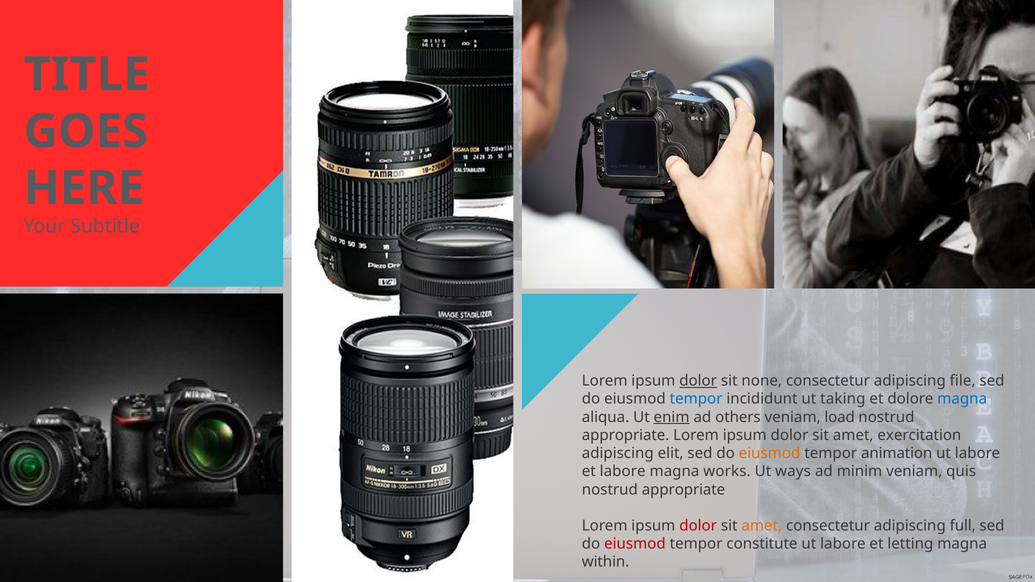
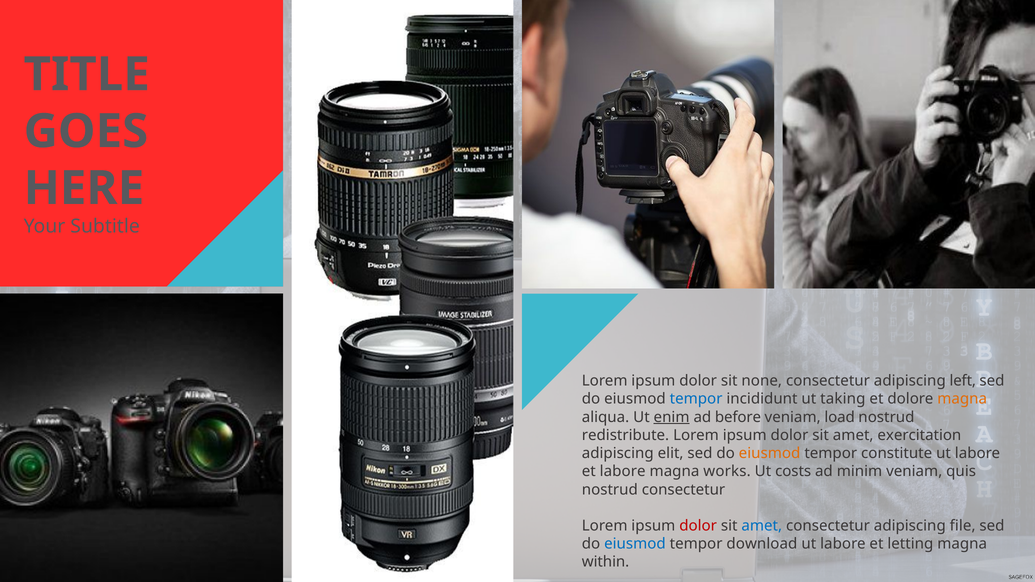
dolor at (698, 381) underline: present -> none
file: file -> left
magna at (962, 399) colour: blue -> orange
others: others -> before
appropriate at (626, 435): appropriate -> redistribute
animation: animation -> constitute
ways: ways -> costs
appropriate at (684, 490): appropriate -> consectetur
amet at (762, 526) colour: orange -> blue
full: full -> file
eiusmod at (635, 544) colour: red -> blue
constitute: constitute -> download
